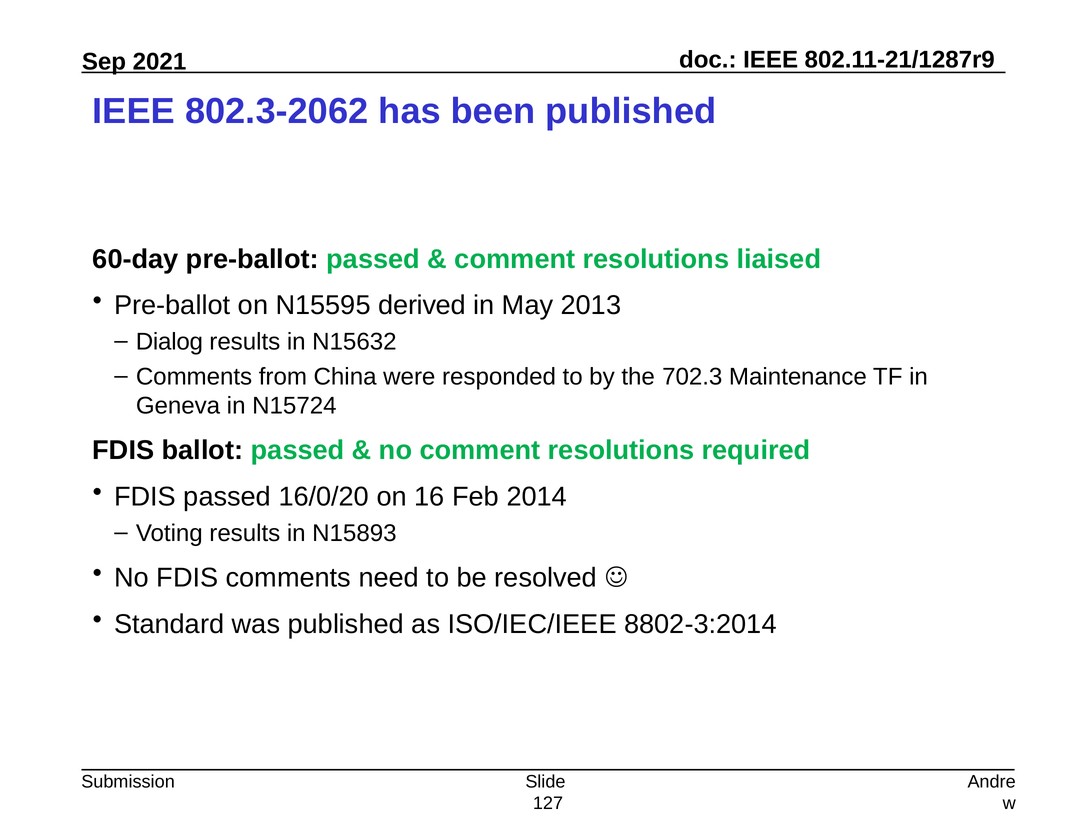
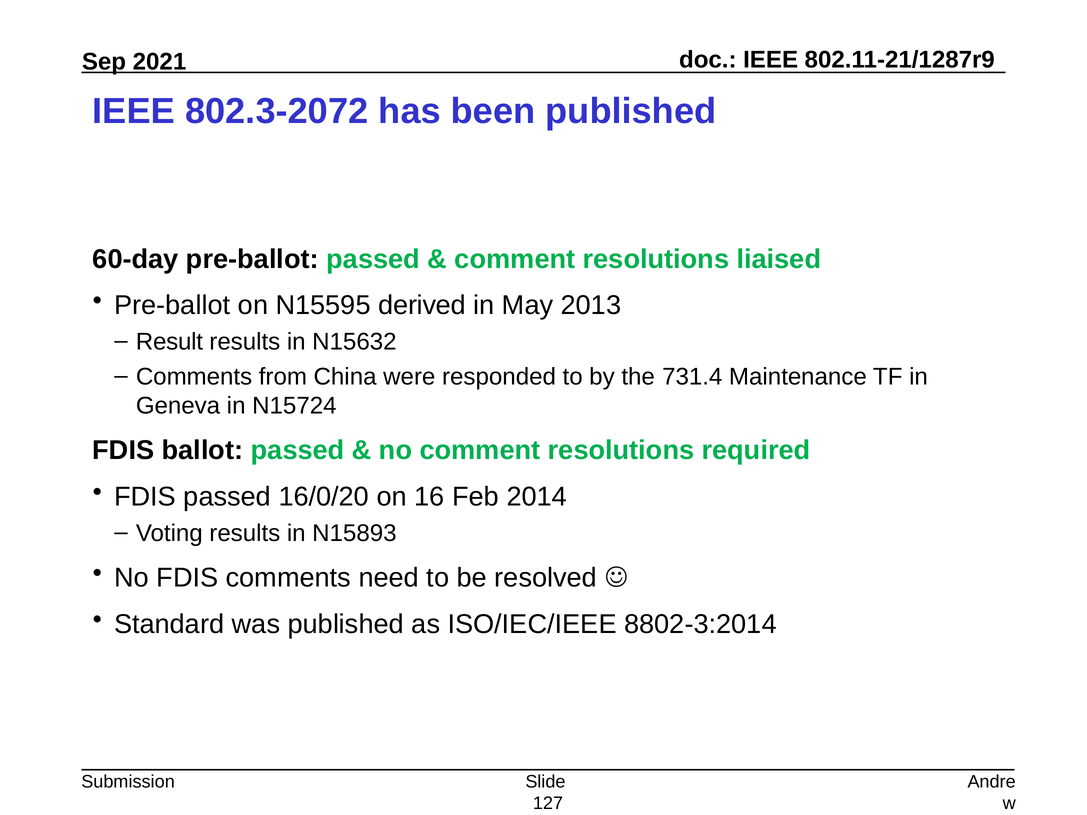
802.3-2062: 802.3-2062 -> 802.3-2072
Dialog: Dialog -> Result
702.3: 702.3 -> 731.4
